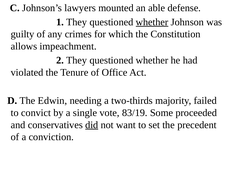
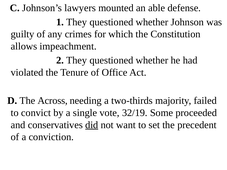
whether at (152, 22) underline: present -> none
Edwin: Edwin -> Across
83/19: 83/19 -> 32/19
